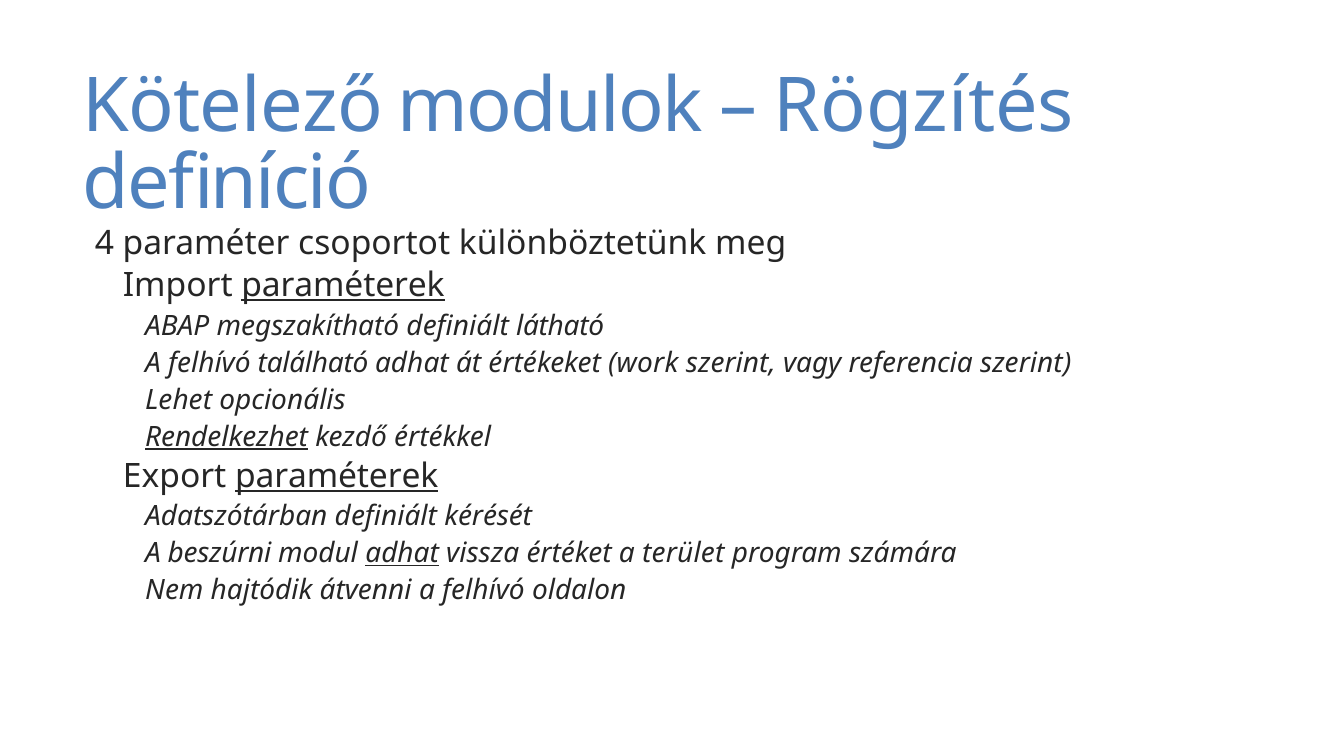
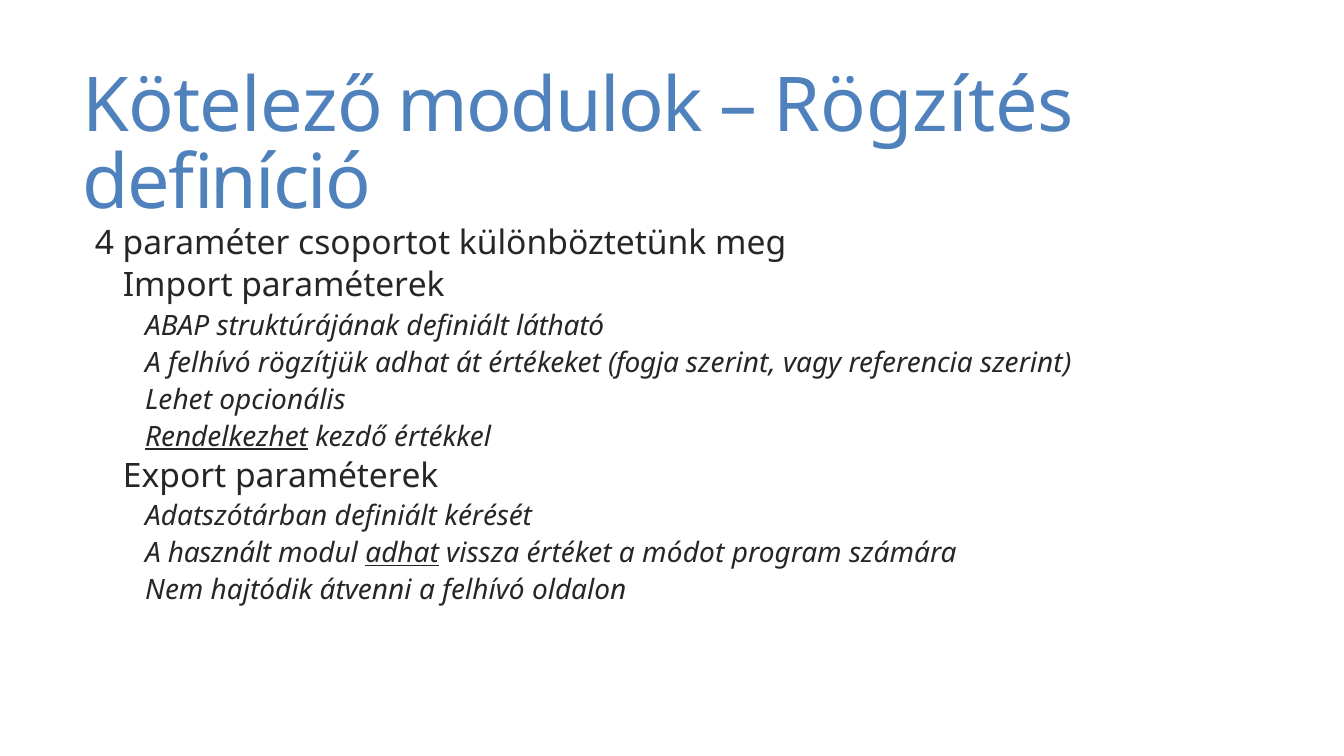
paraméterek at (343, 286) underline: present -> none
megszakítható: megszakítható -> struktúrájának
található: található -> rögzítjük
work: work -> fogja
paraméterek at (337, 476) underline: present -> none
beszúrni: beszúrni -> használt
terület: terület -> módot
